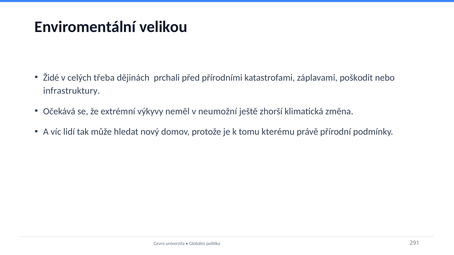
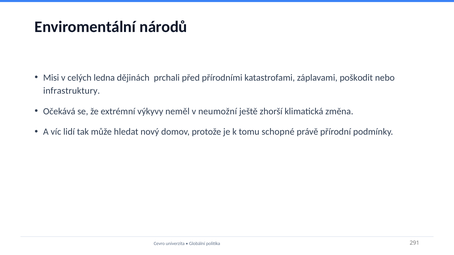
velikou: velikou -> národů
Židé: Židé -> Misi
třeba: třeba -> ledna
kterému: kterému -> schopné
